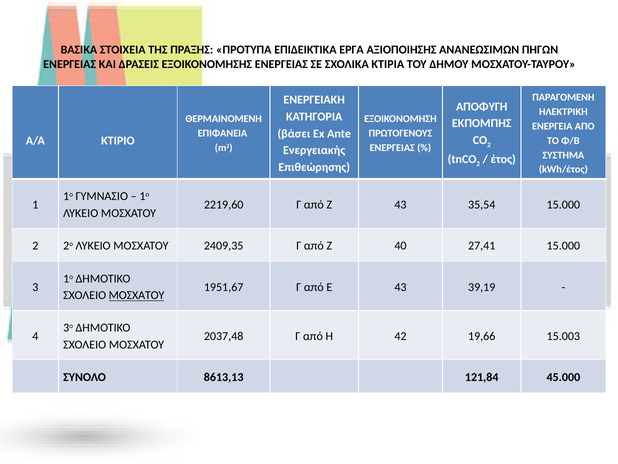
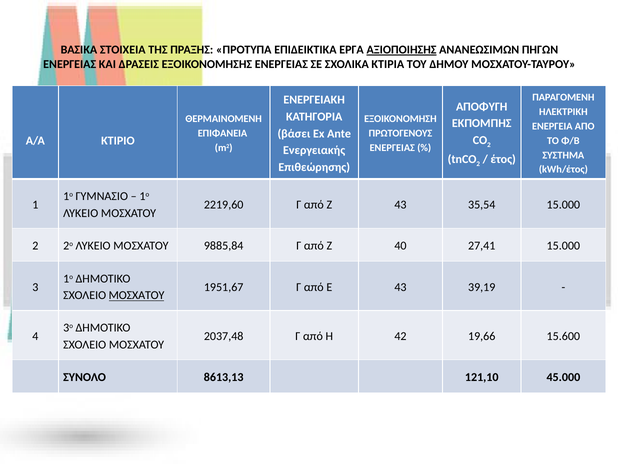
ΑΞΙΟΠΟΙΗΣΗΣ underline: none -> present
2409,35: 2409,35 -> 9885,84
15.003: 15.003 -> 15.600
121,84: 121,84 -> 121,10
